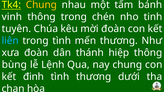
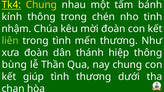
vinh: vinh -> kính
tuyên: tuyên -> nhậm
liên colour: light blue -> light green
Lệnh: Lệnh -> Thần
đinh: đinh -> giúp
